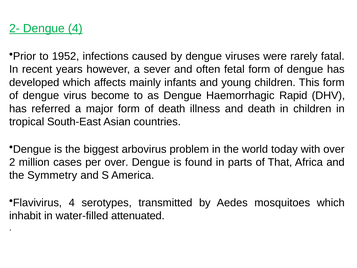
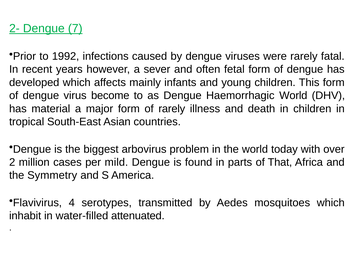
Dengue 4: 4 -> 7
1952: 1952 -> 1992
Haemorrhagic Rapid: Rapid -> World
referred: referred -> material
of death: death -> rarely
per over: over -> mild
